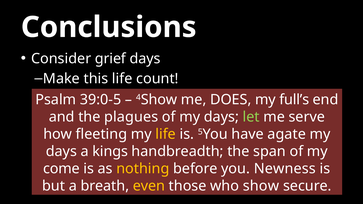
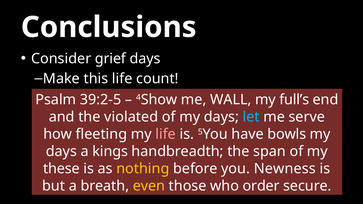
39:0-5: 39:0-5 -> 39:2-5
DOES: DOES -> WALL
plagues: plagues -> violated
let colour: light green -> light blue
life at (166, 134) colour: yellow -> pink
agate: agate -> bowls
come: come -> these
show: show -> order
